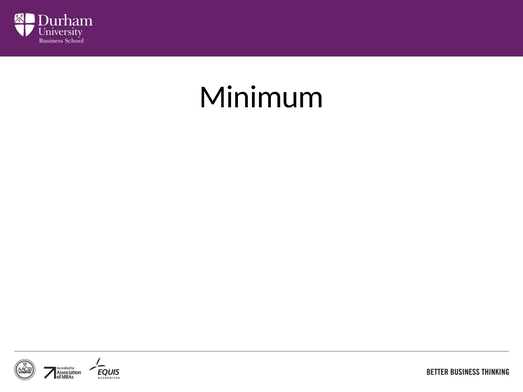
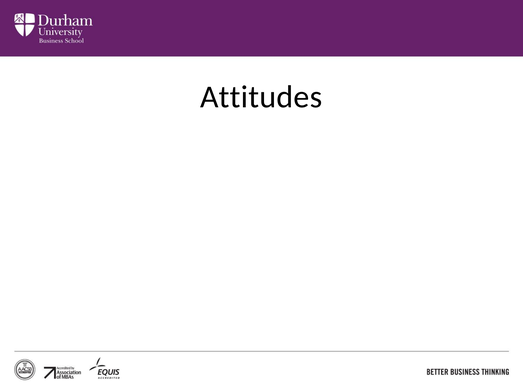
Minimum: Minimum -> Attitudes
